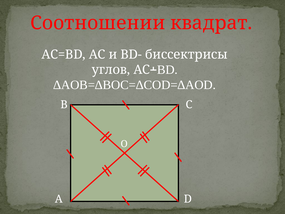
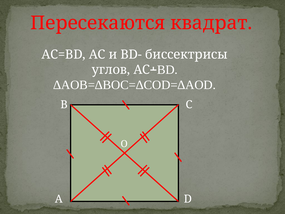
Соотношении: Соотношении -> Пересекаются
